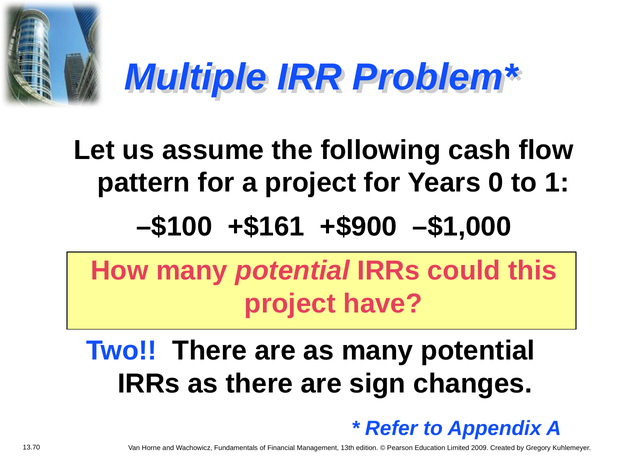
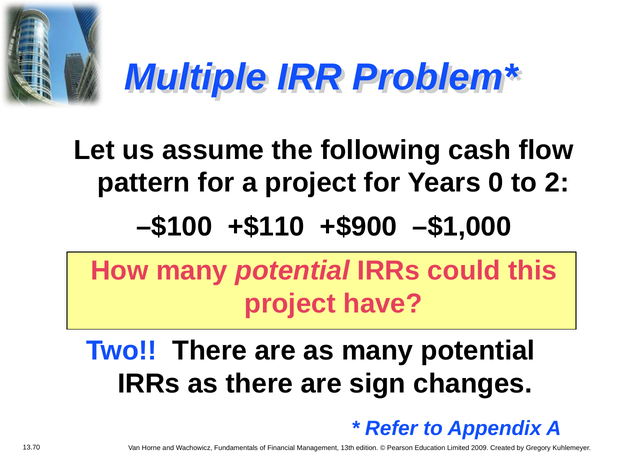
1: 1 -> 2
+$161: +$161 -> +$110
